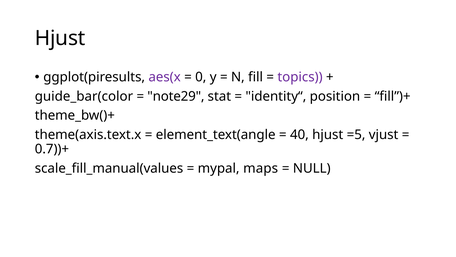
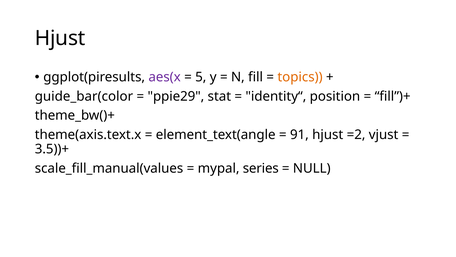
0: 0 -> 5
topics colour: purple -> orange
note29: note29 -> ppie29
40: 40 -> 91
=5: =5 -> =2
0.7))+: 0.7))+ -> 3.5))+
maps: maps -> series
